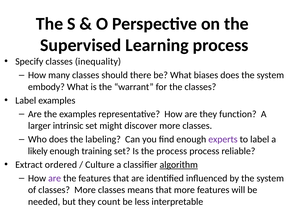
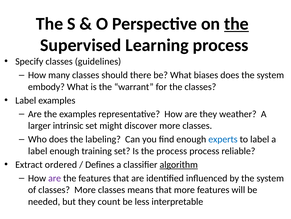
the at (236, 24) underline: none -> present
inequality: inequality -> guidelines
function: function -> weather
experts colour: purple -> blue
likely at (38, 151): likely -> label
Culture: Culture -> Defines
